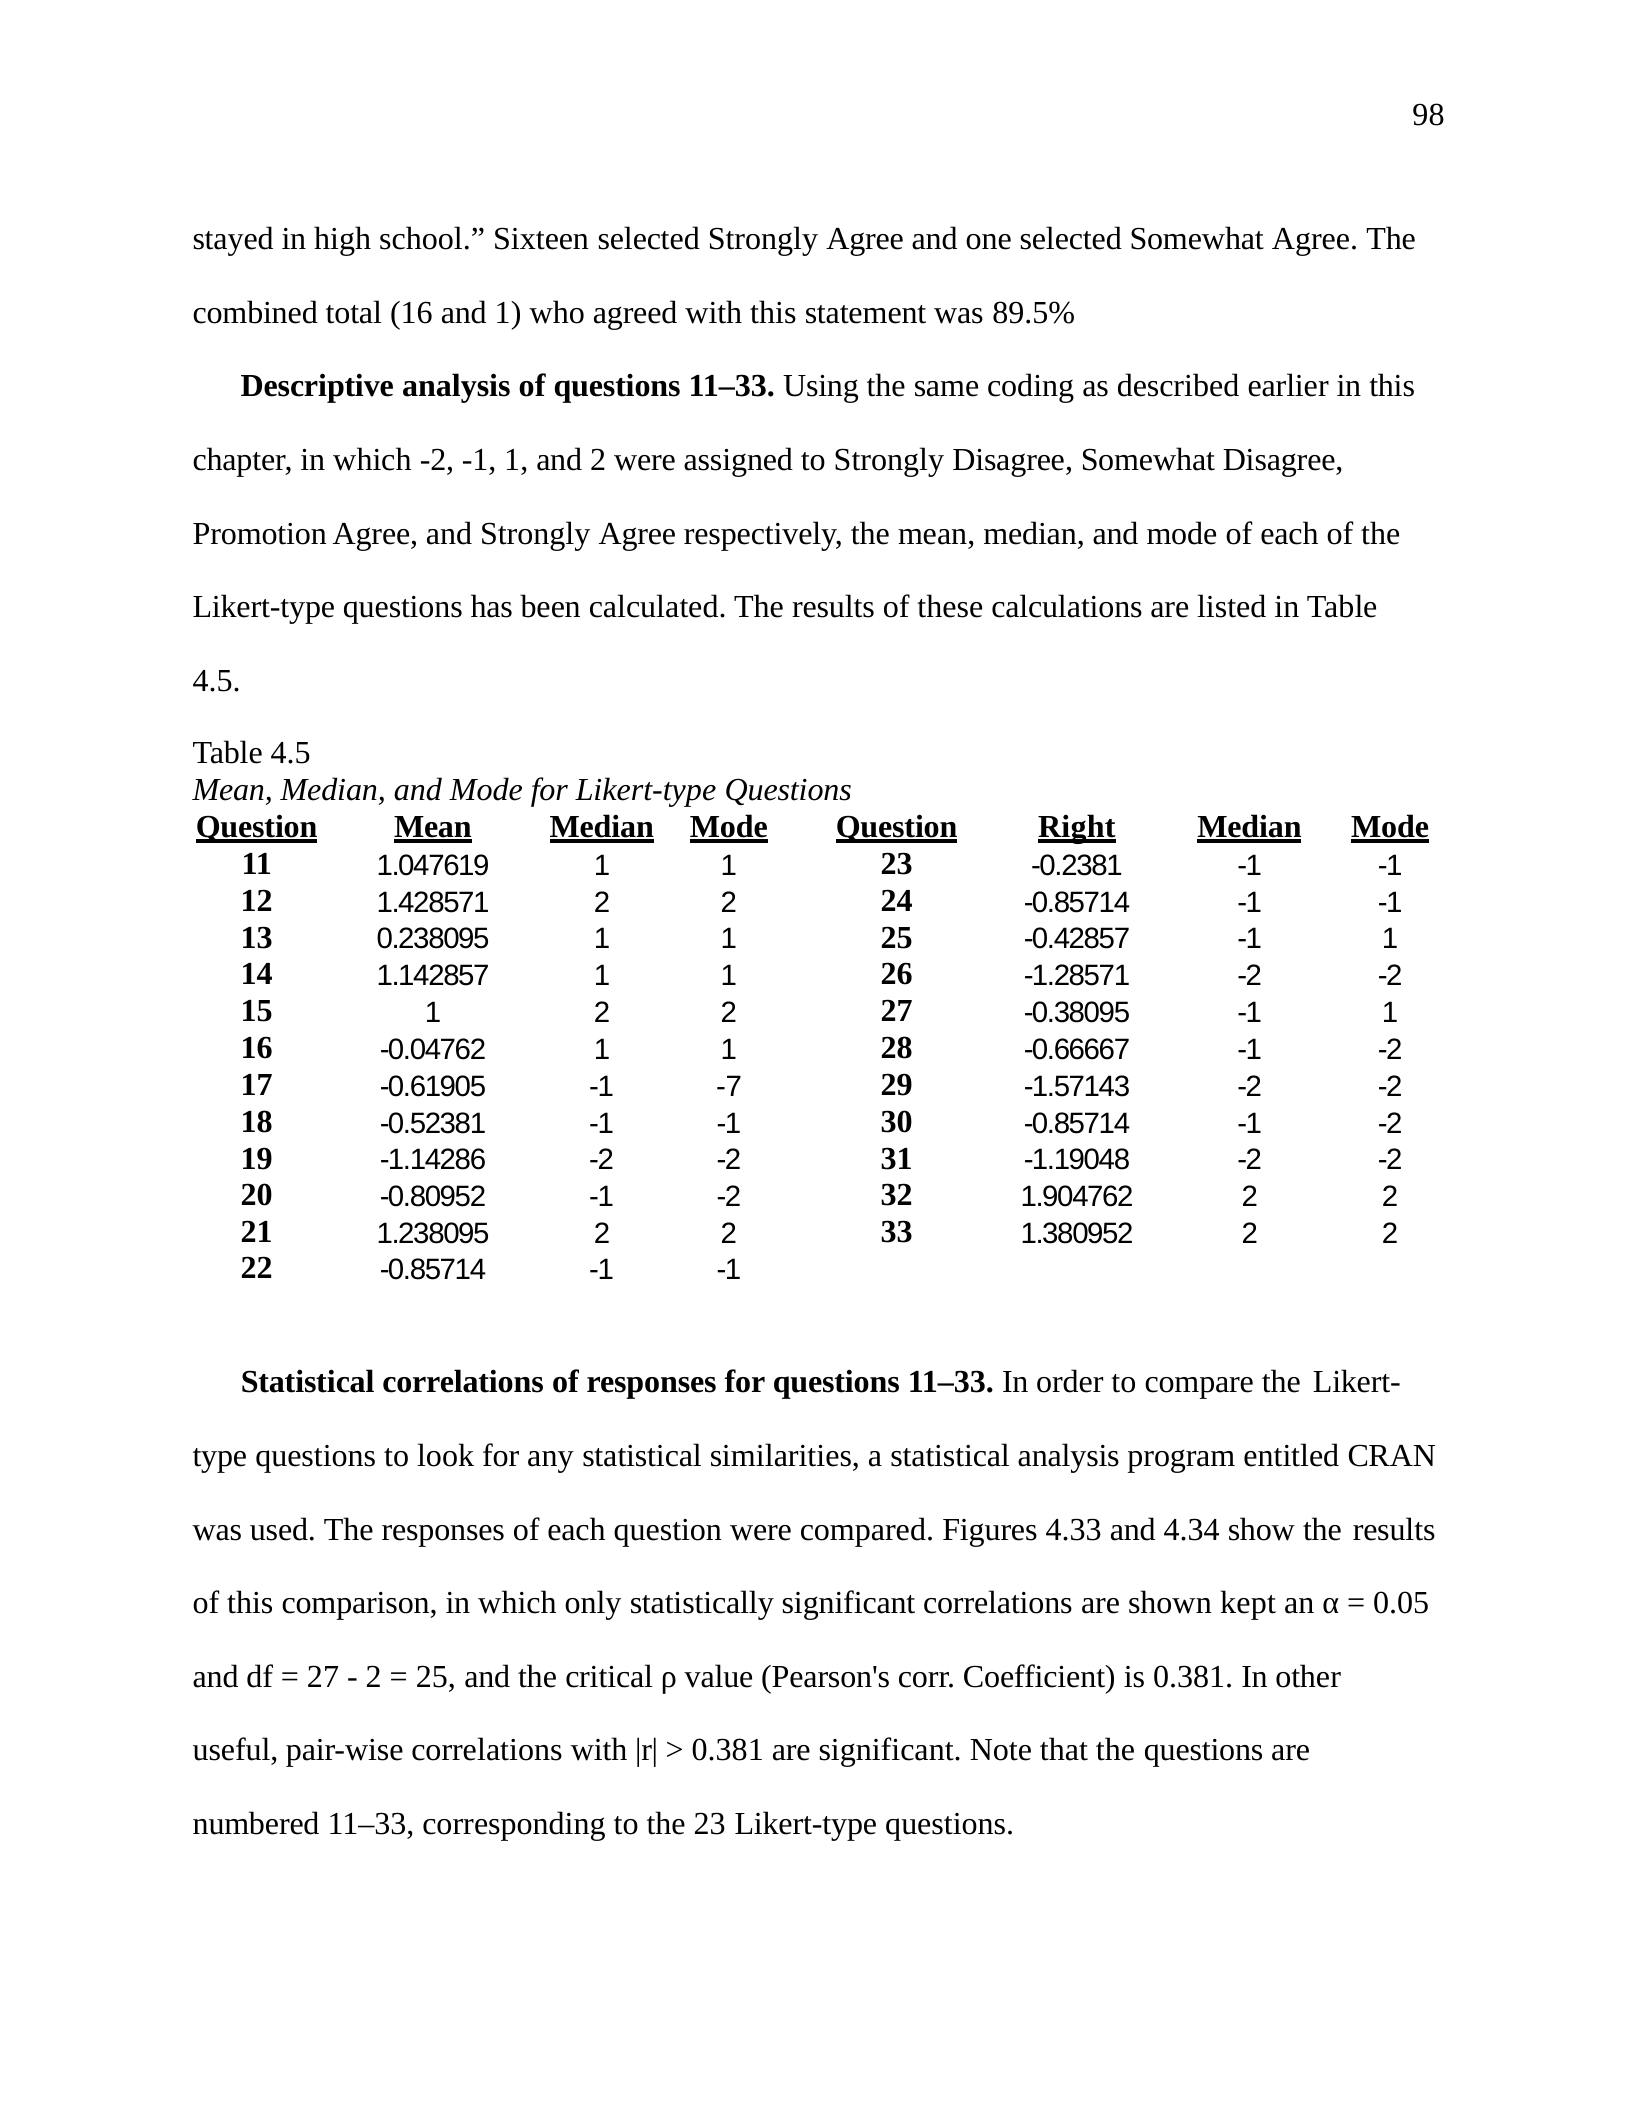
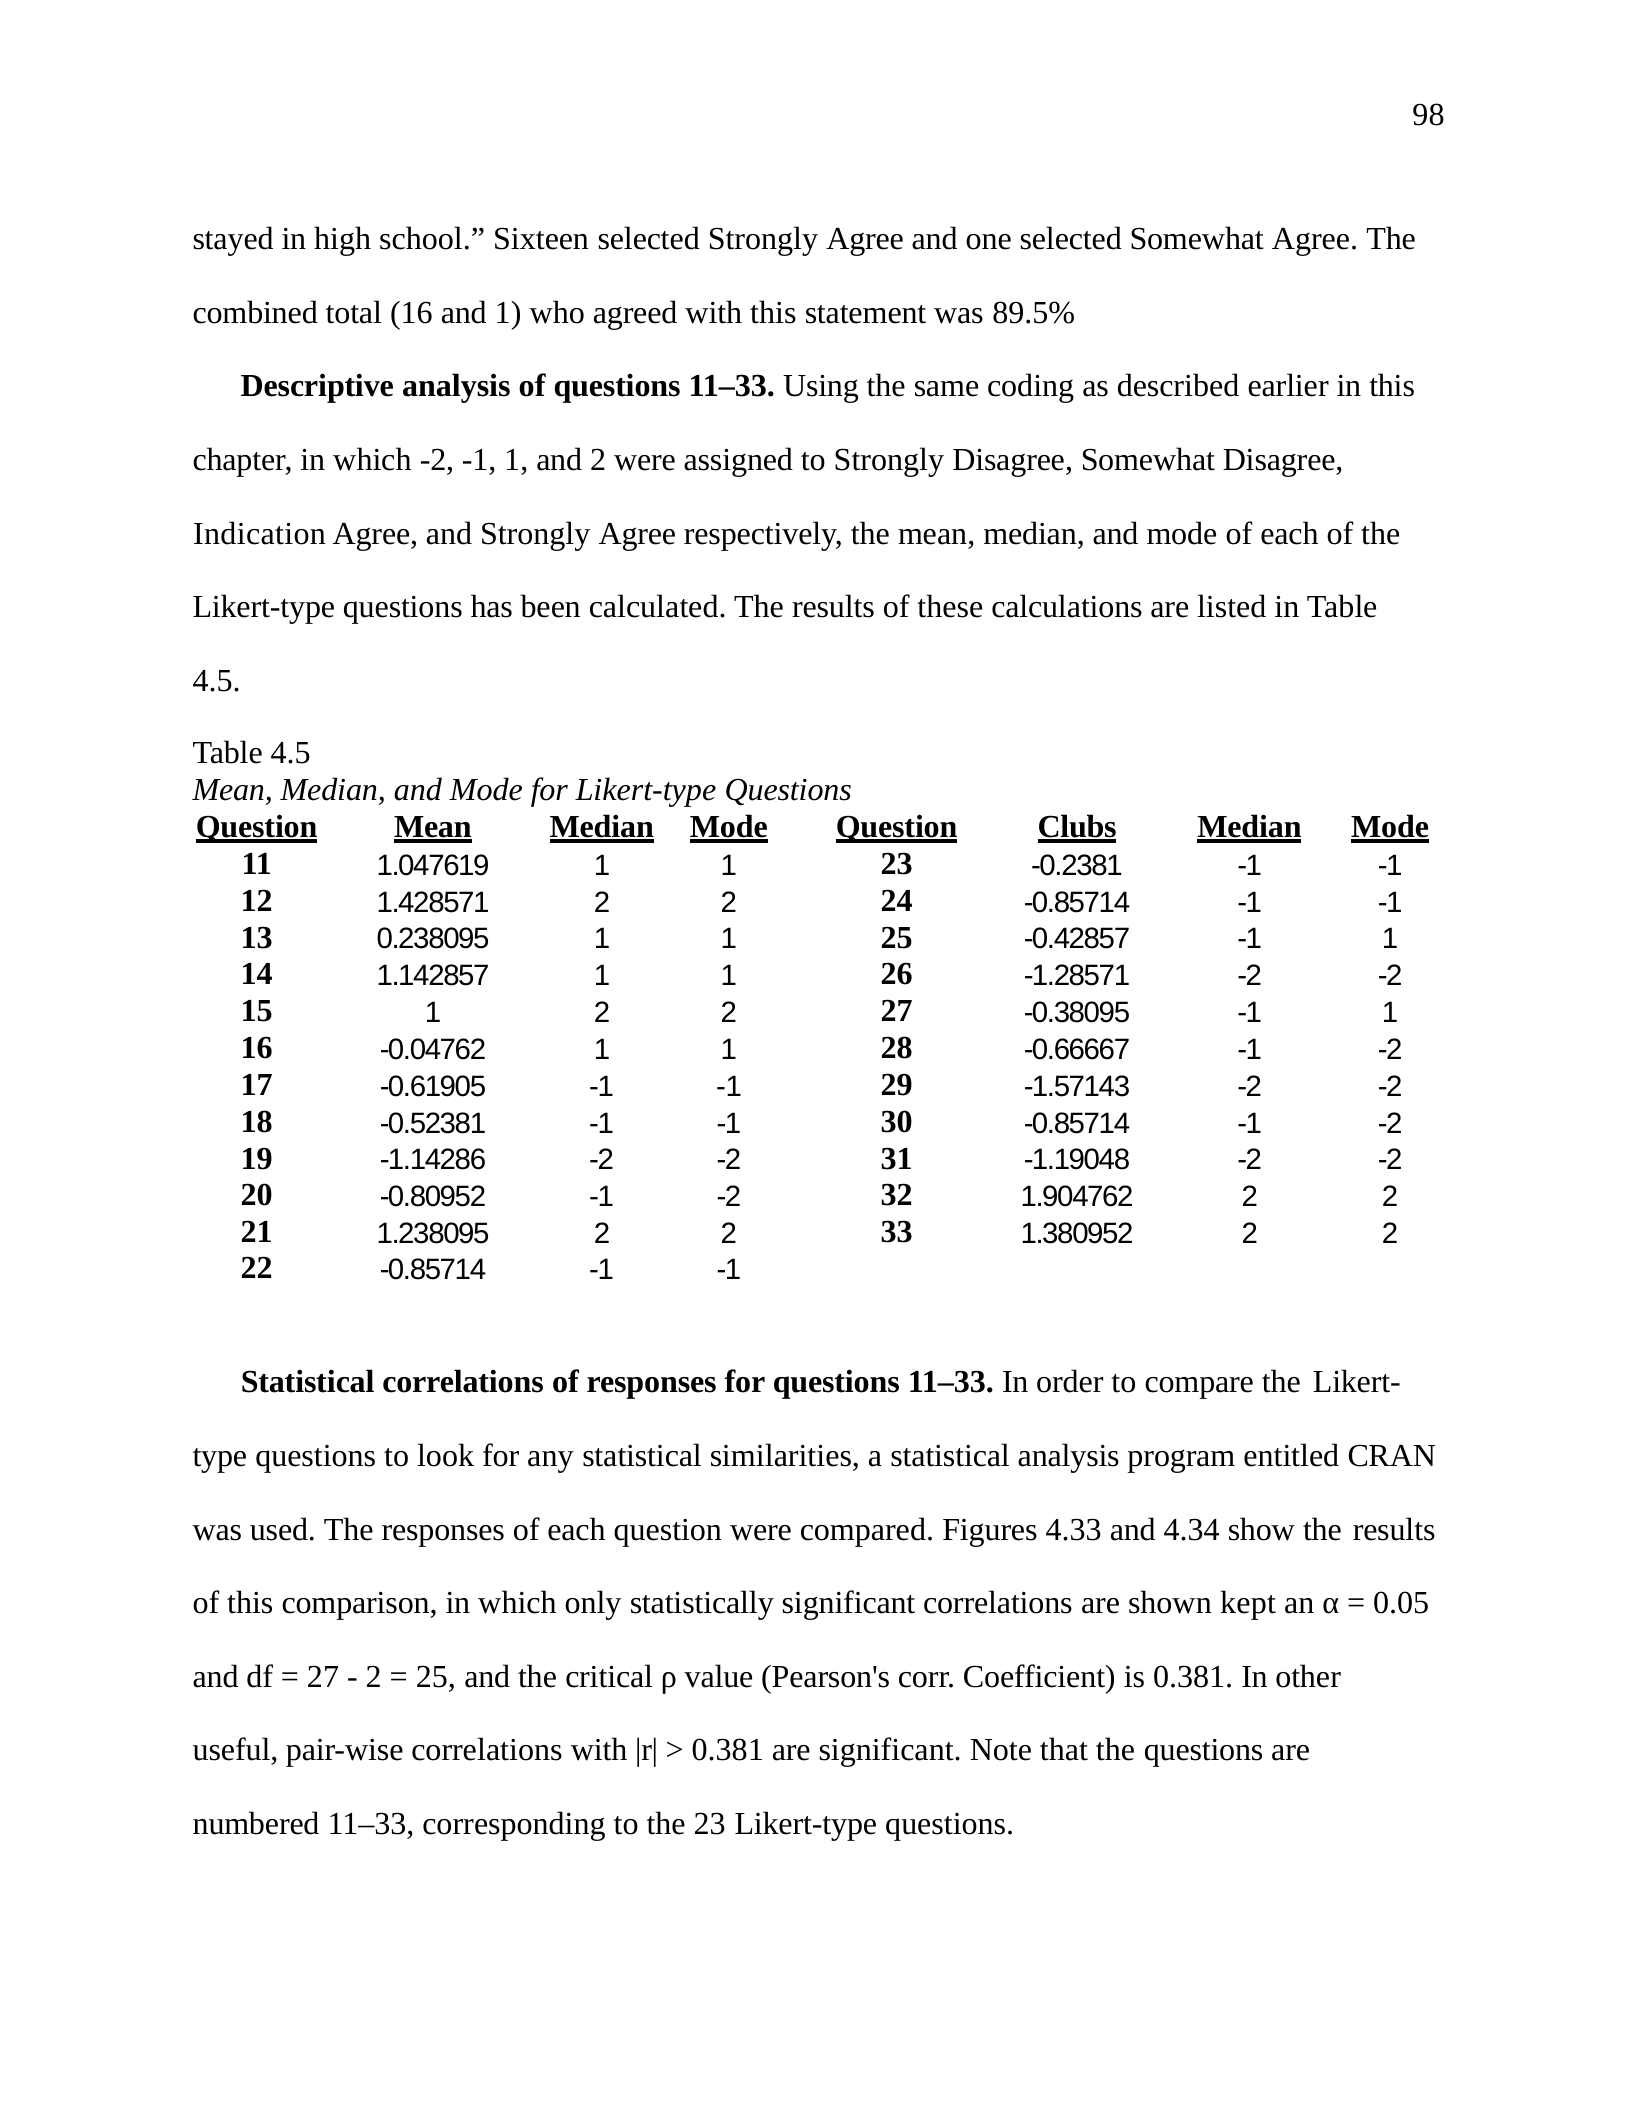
Promotion: Promotion -> Indication
Right: Right -> Clubs
-0.61905 -1 -7: -7 -> -1
